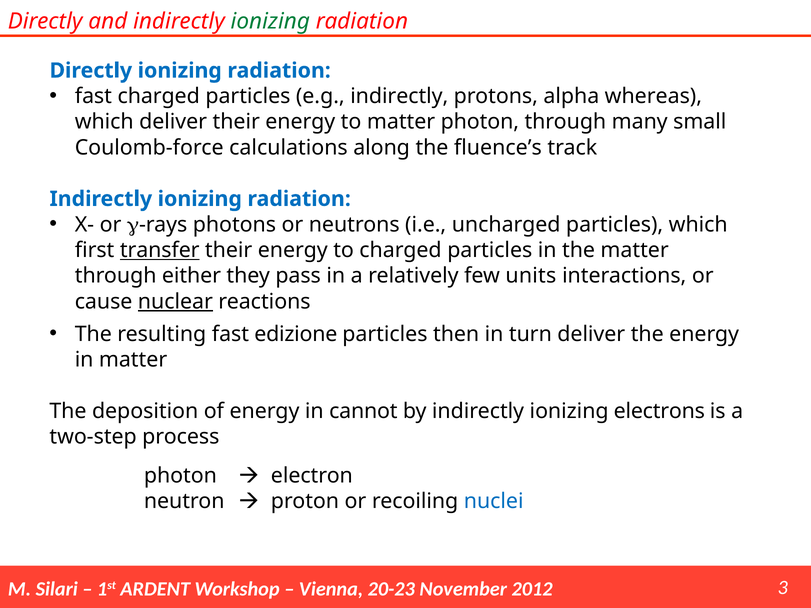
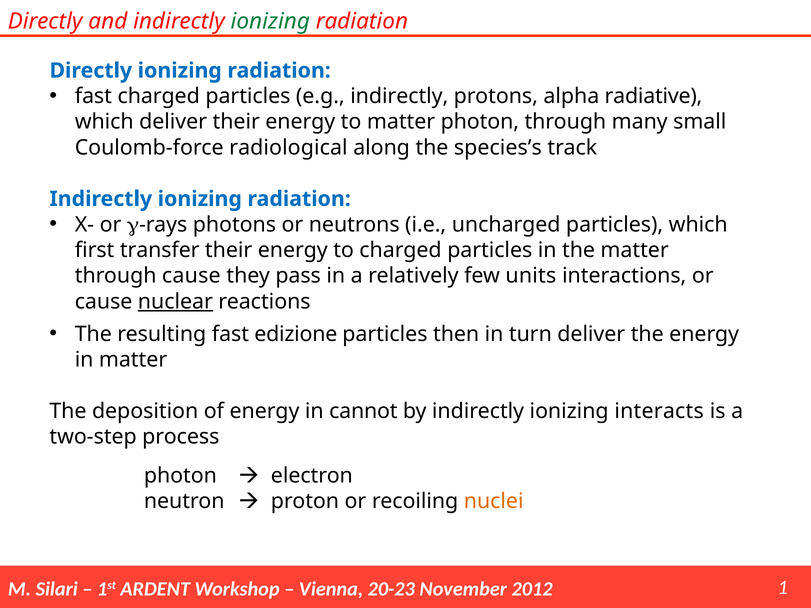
whereas: whereas -> radiative
calculations: calculations -> radiological
fluence’s: fluence’s -> species’s
transfer underline: present -> none
through either: either -> cause
electrons: electrons -> interacts
nuclei colour: blue -> orange
3: 3 -> 1
